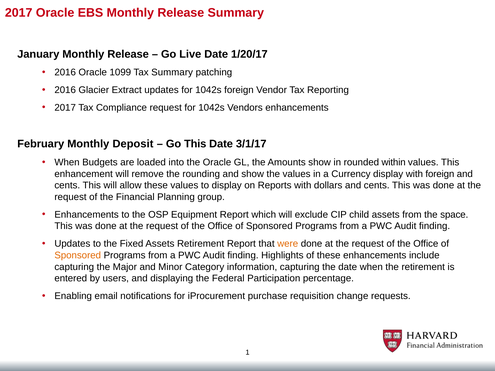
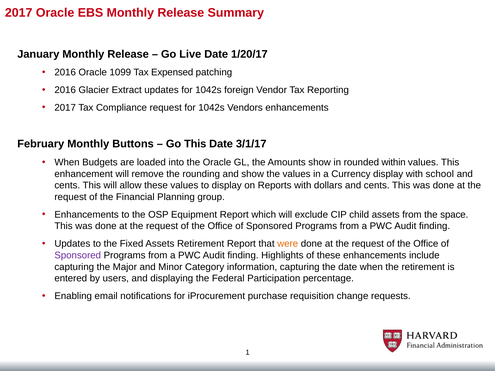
Tax Summary: Summary -> Expensed
Deposit: Deposit -> Buttons
with foreign: foreign -> school
Sponsored at (78, 255) colour: orange -> purple
